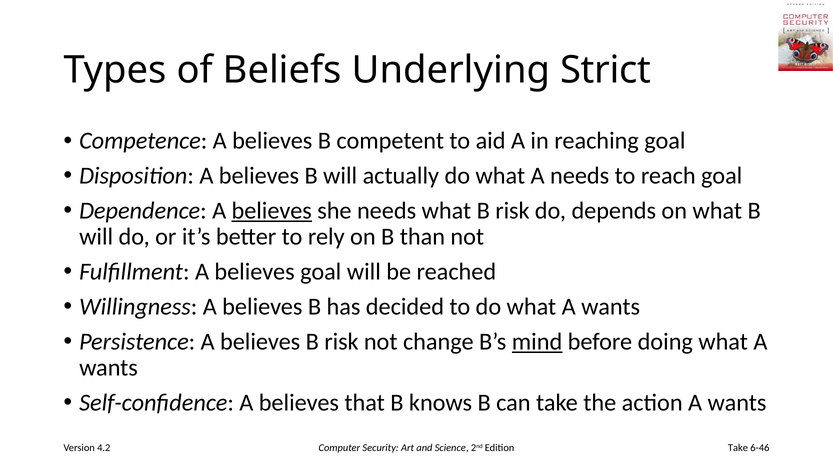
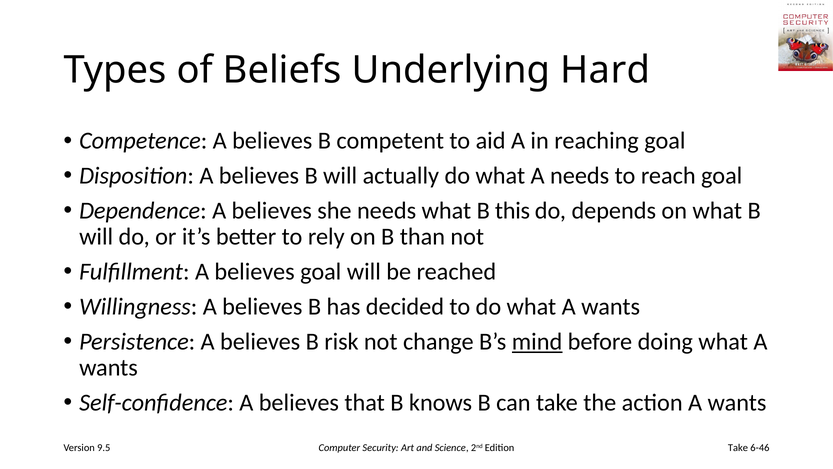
Strict: Strict -> Hard
believes at (272, 211) underline: present -> none
what B risk: risk -> this
4.2: 4.2 -> 9.5
